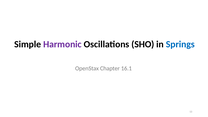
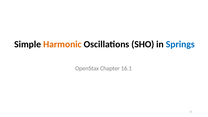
Harmonic colour: purple -> orange
